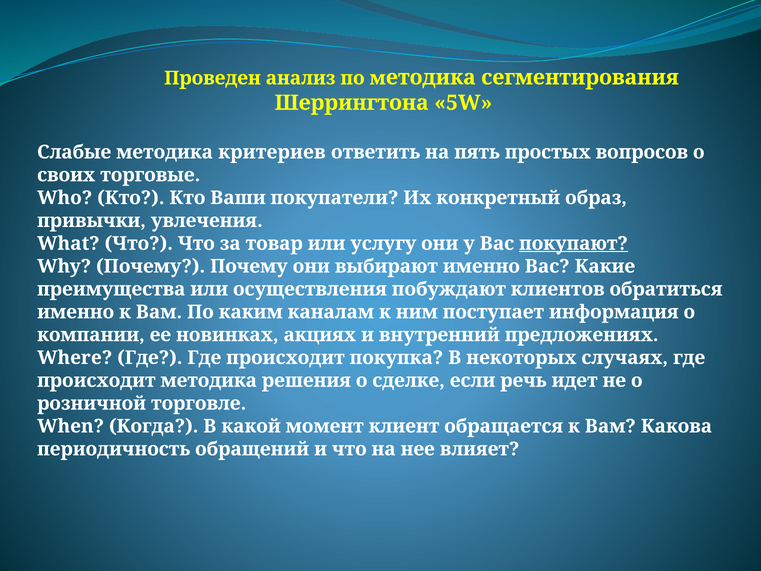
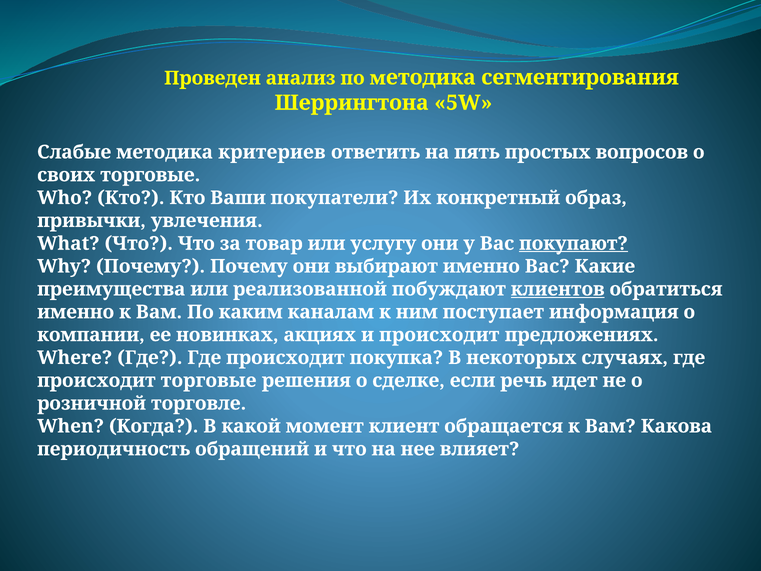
осуществления: осуществления -> реализованной
клиентов underline: none -> present
и внутренний: внутренний -> происходит
происходит методика: методика -> торговые
